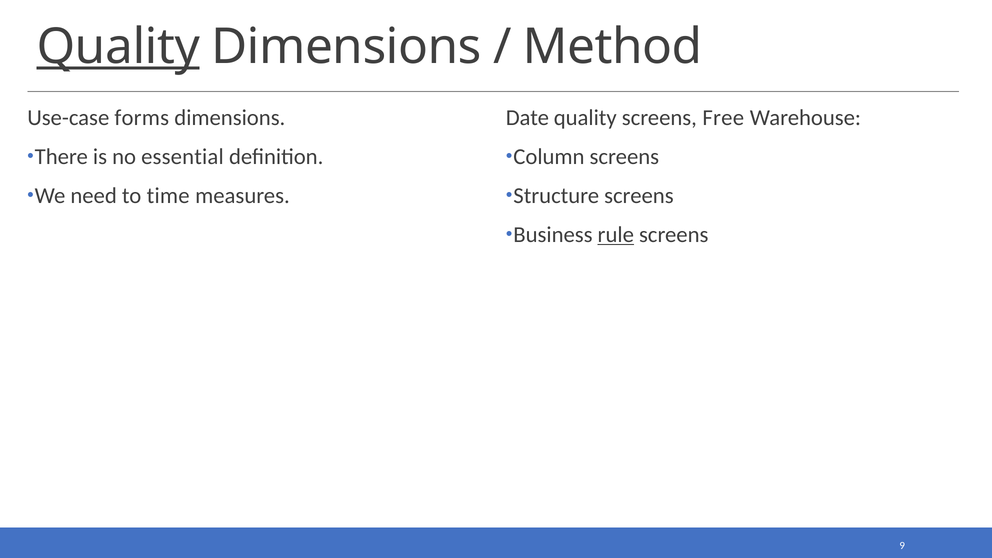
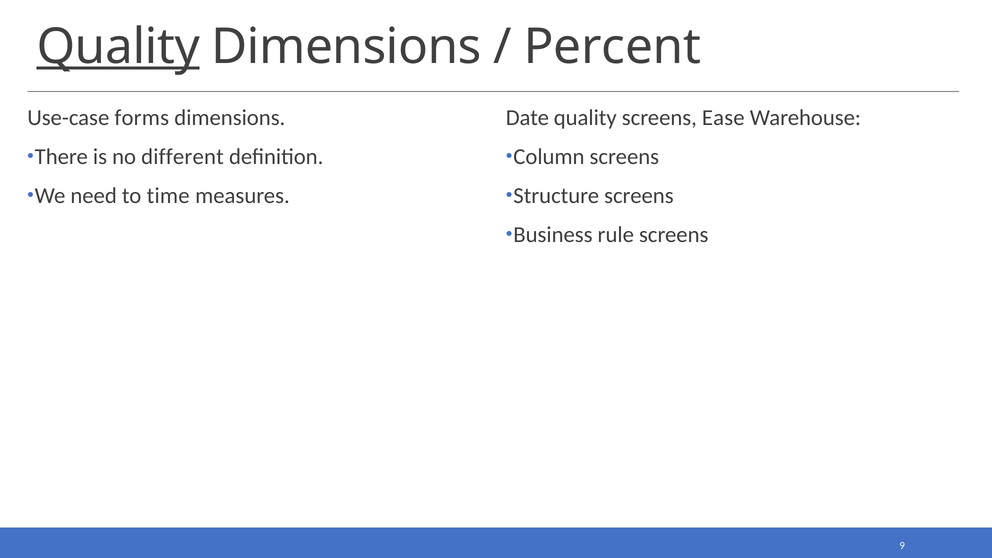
Method: Method -> Percent
Free: Free -> Ease
essential: essential -> different
rule underline: present -> none
